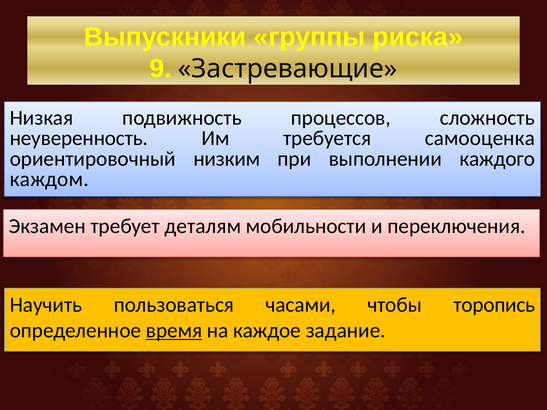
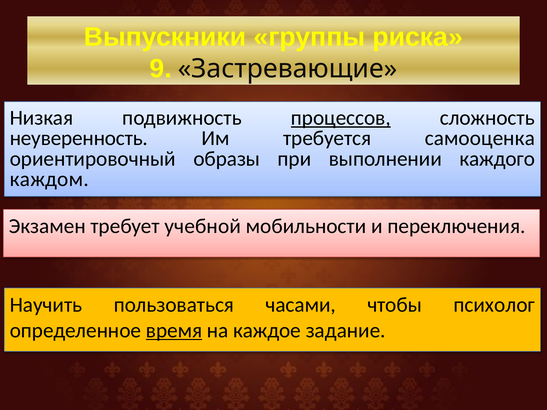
процессов underline: none -> present
низким: низким -> образы
деталям: деталям -> учебной
торопись: торопись -> психолог
